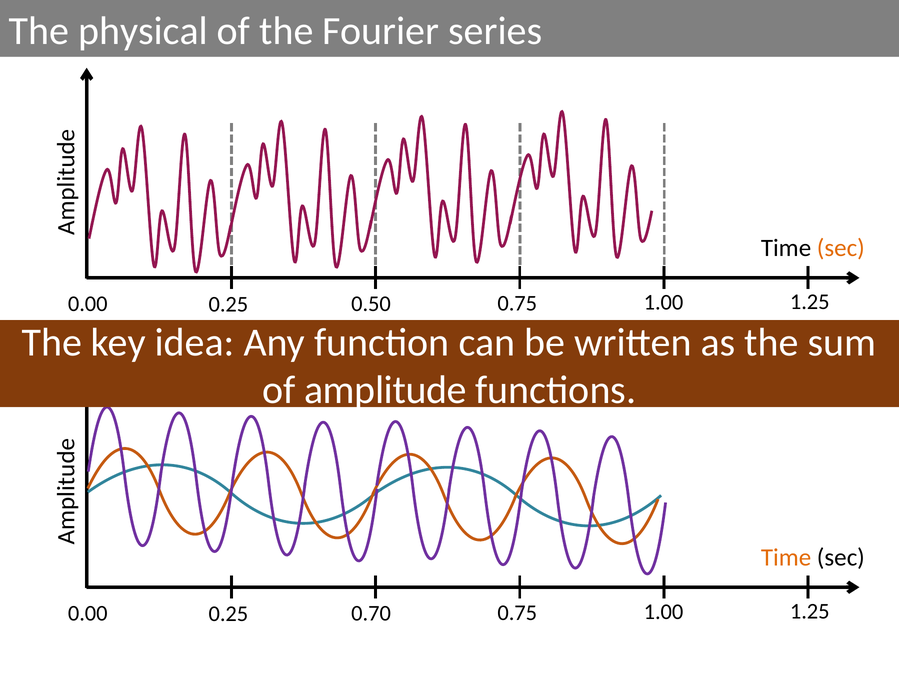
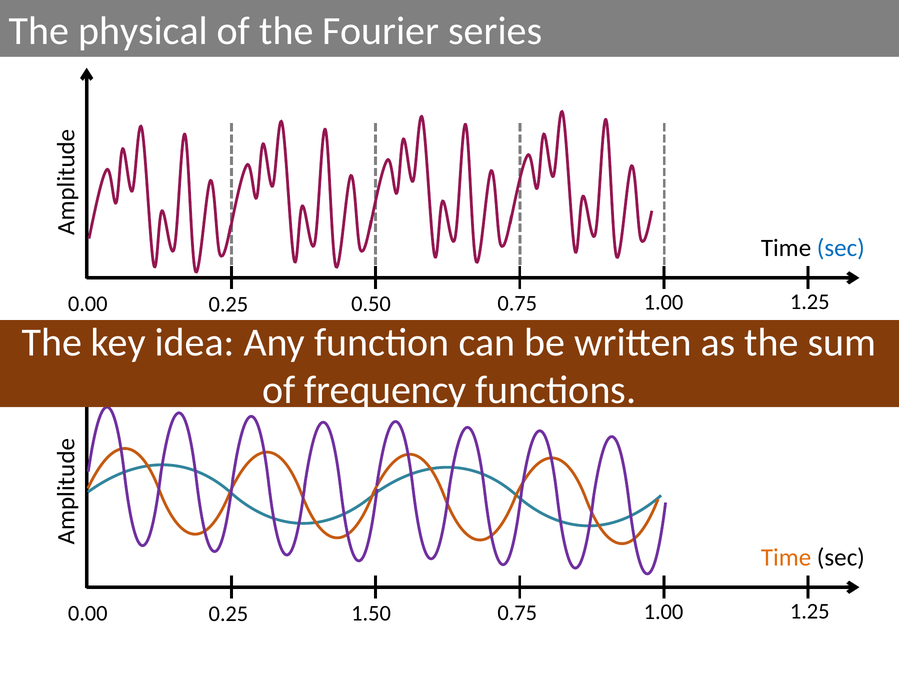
sec at (841, 248) colour: orange -> blue
amplitude: amplitude -> frequency
0.70: 0.70 -> 1.50
